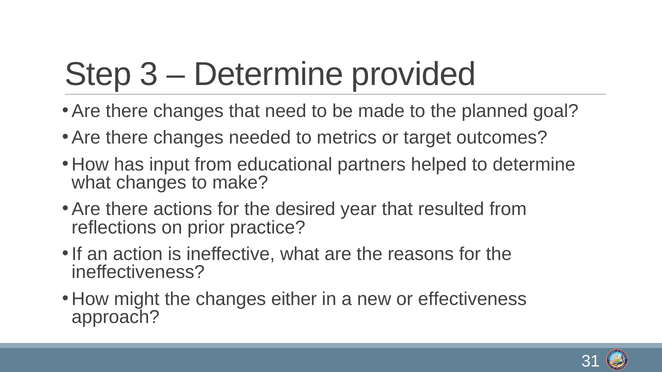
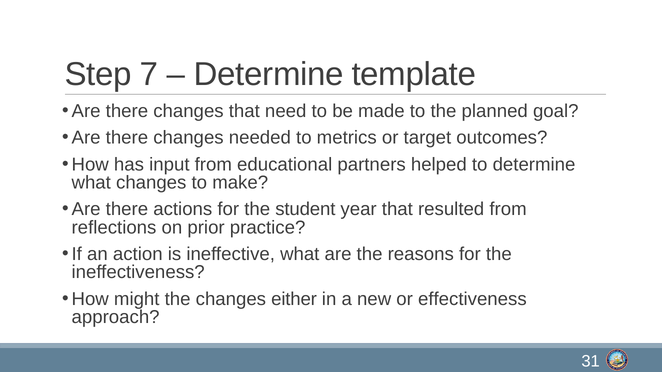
3: 3 -> 7
provided: provided -> template
desired: desired -> student
